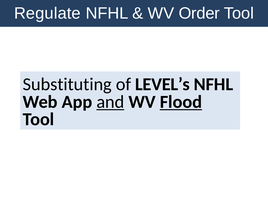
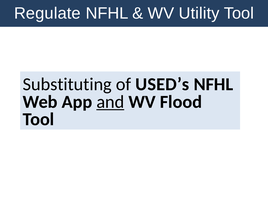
Order: Order -> Utility
LEVEL’s: LEVEL’s -> USED’s
Flood underline: present -> none
